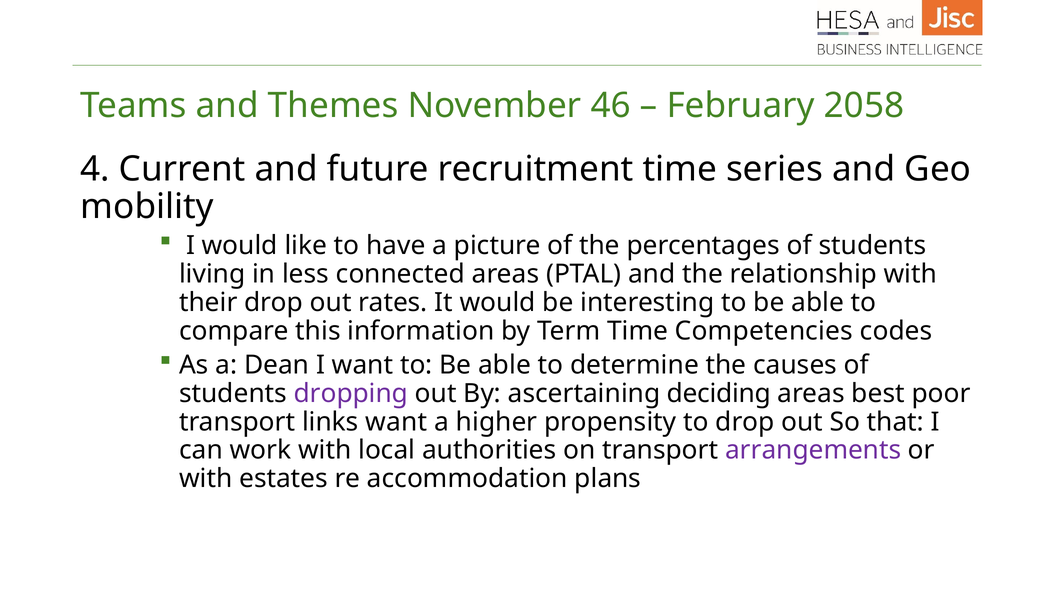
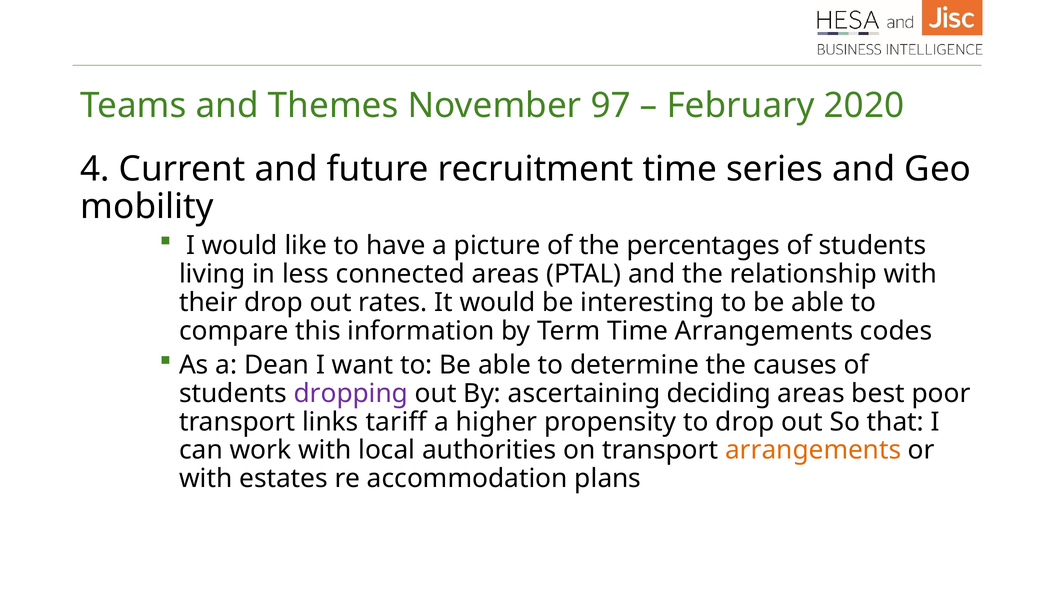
46: 46 -> 97
2058: 2058 -> 2020
Time Competencies: Competencies -> Arrangements
links want: want -> tariff
arrangements at (813, 450) colour: purple -> orange
